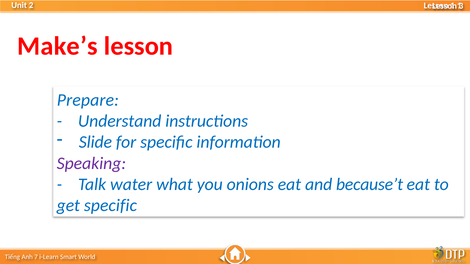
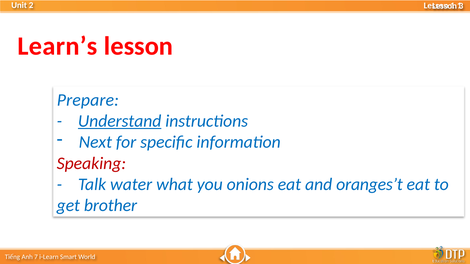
Make’s: Make’s -> Learn’s
Understand underline: none -> present
Slide: Slide -> Next
Speaking colour: purple -> red
because’t: because’t -> oranges’t
get specific: specific -> brother
